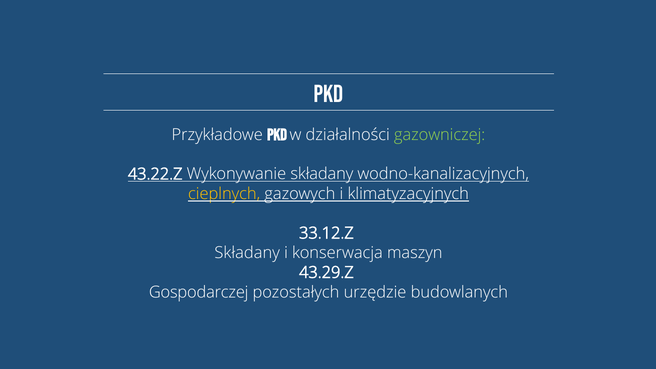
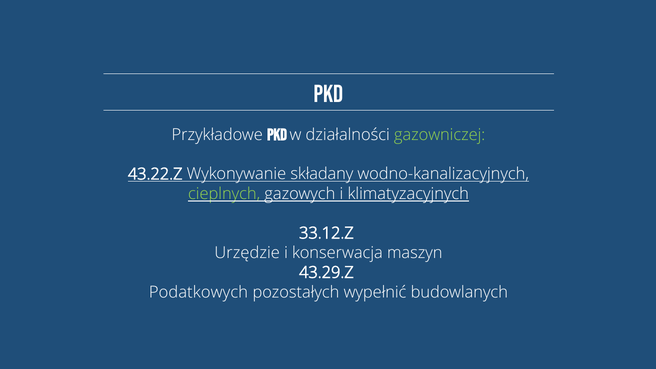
cieplnych colour: yellow -> light green
Składany at (247, 253): Składany -> Urzędzie
Gospodarczej: Gospodarczej -> Podatkowych
urzędzie: urzędzie -> wypełnić
